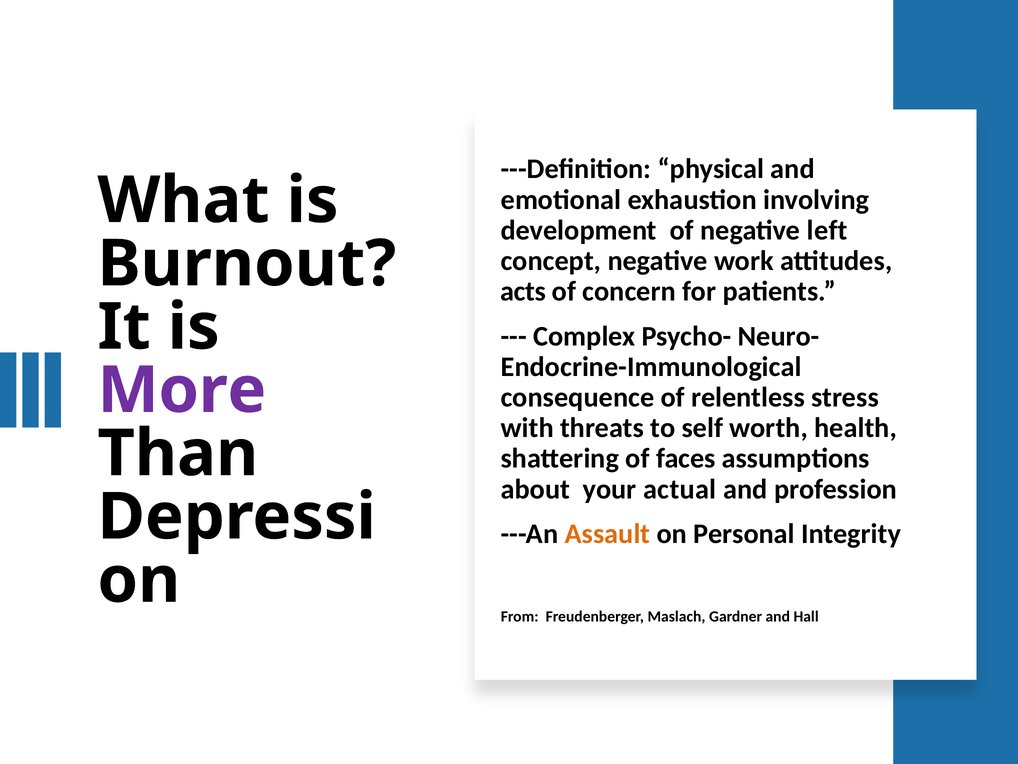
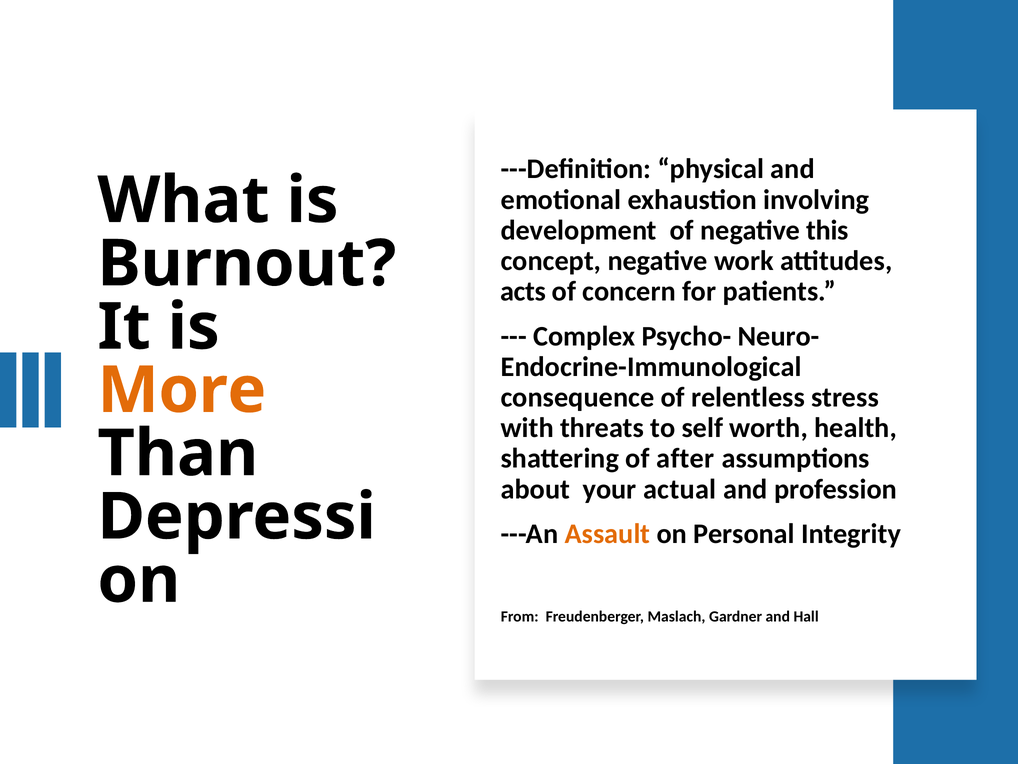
left: left -> this
More colour: purple -> orange
faces: faces -> after
